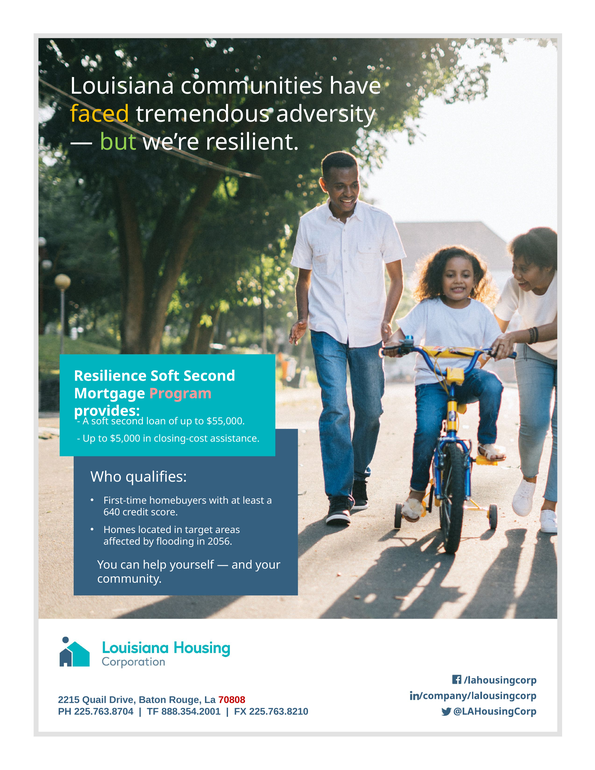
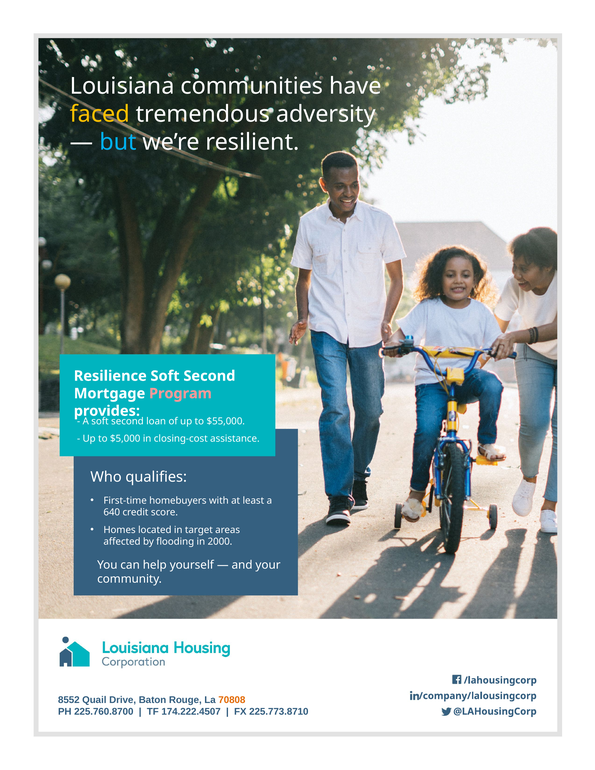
but colour: light green -> light blue
2056: 2056 -> 2000
2215: 2215 -> 8552
70808 colour: red -> orange
225.763.8704: 225.763.8704 -> 225.760.8700
888.354.2001: 888.354.2001 -> 174.222.4507
225.763.8210: 225.763.8210 -> 225.773.8710
